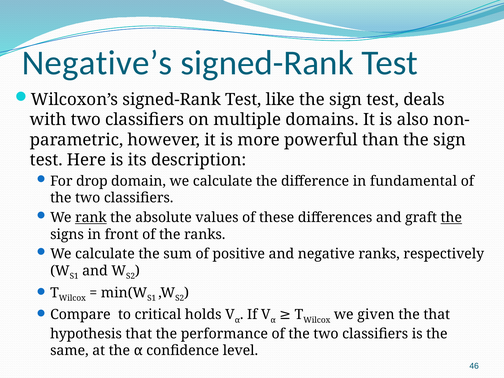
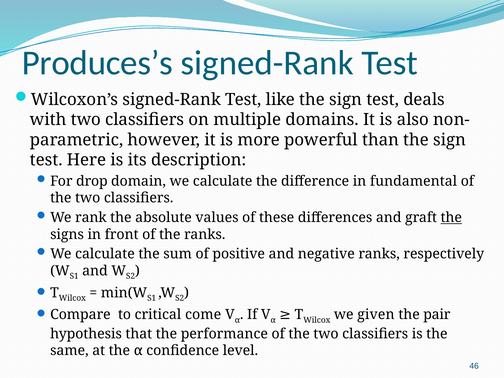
Negative’s: Negative’s -> Produces’s
rank underline: present -> none
the that: that -> pair
holds: holds -> come
